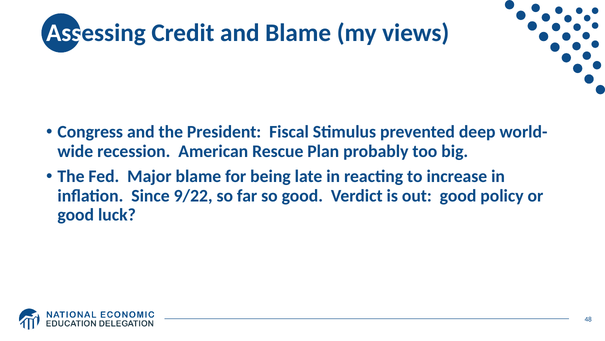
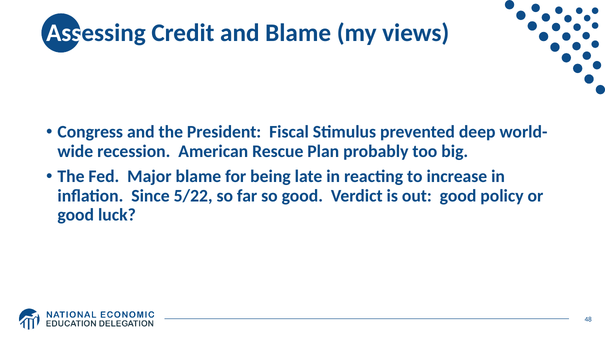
9/22: 9/22 -> 5/22
